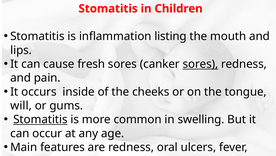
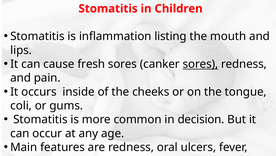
will: will -> coli
Stomatitis at (40, 119) underline: present -> none
in swelling: swelling -> decision
